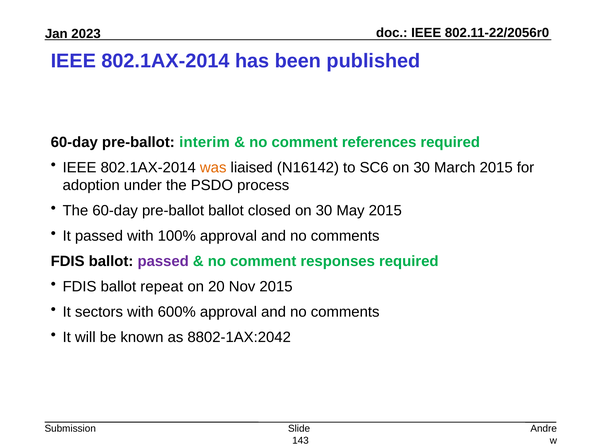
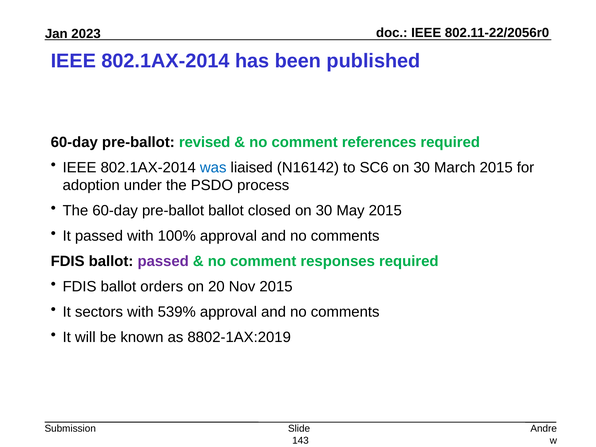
interim: interim -> revised
was colour: orange -> blue
repeat: repeat -> orders
600%: 600% -> 539%
8802-1AX:2042: 8802-1AX:2042 -> 8802-1AX:2019
